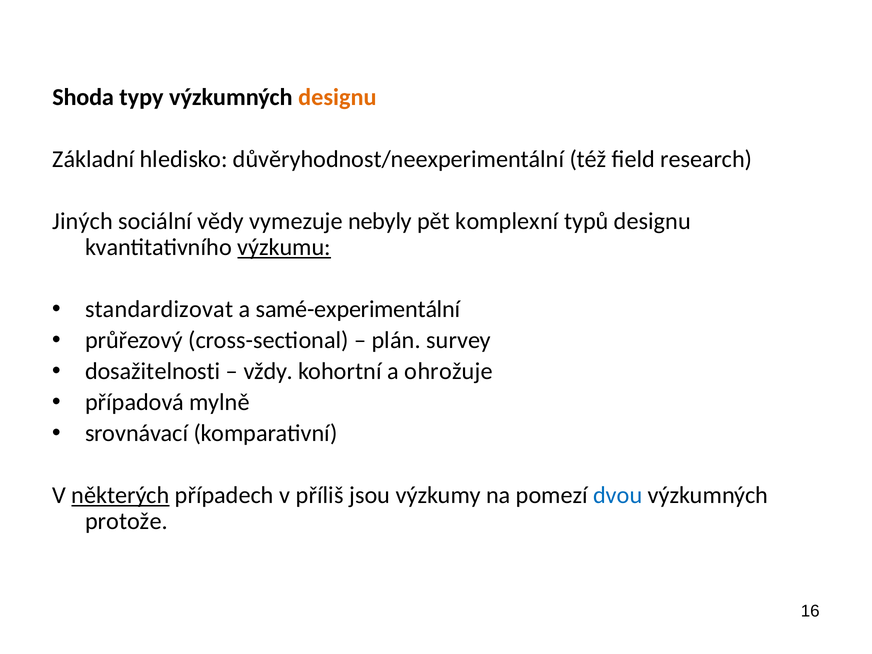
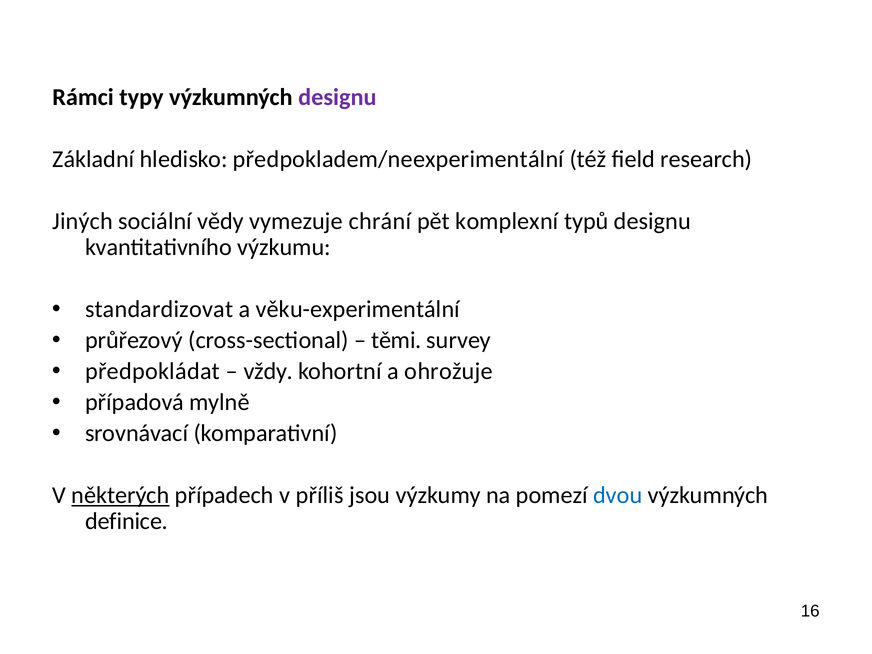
Shoda: Shoda -> Rámci
designu at (337, 97) colour: orange -> purple
důvěryhodnost/neexperimentální: důvěryhodnost/neexperimentální -> předpokladem/neexperimentální
nebyly: nebyly -> chrání
výzkumu underline: present -> none
samé-experimentální: samé-experimentální -> věku-experimentální
plán: plán -> těmi
dosažitelnosti: dosažitelnosti -> předpokládat
protože: protože -> definice
